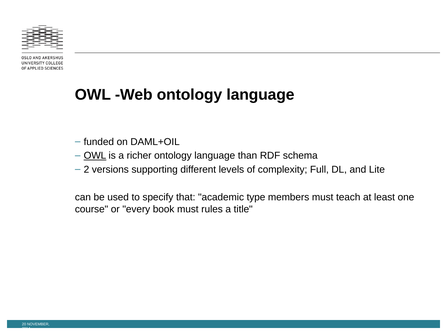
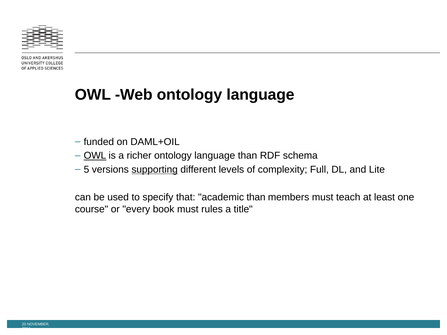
2: 2 -> 5
supporting underline: none -> present
academic type: type -> than
